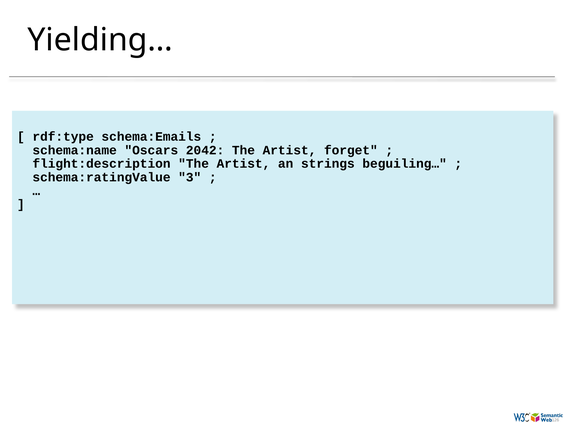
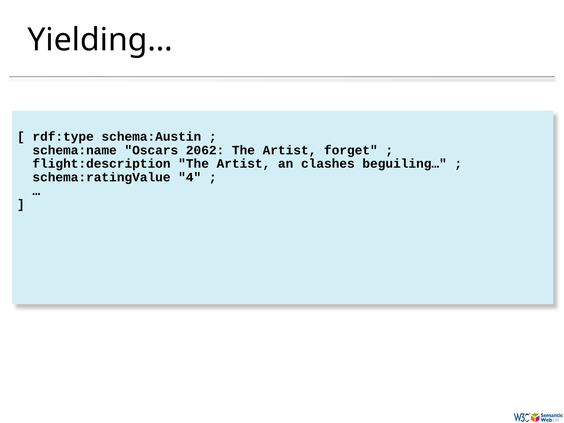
schema:Emails: schema:Emails -> schema:Austin
2042: 2042 -> 2062
strings: strings -> clashes
3: 3 -> 4
